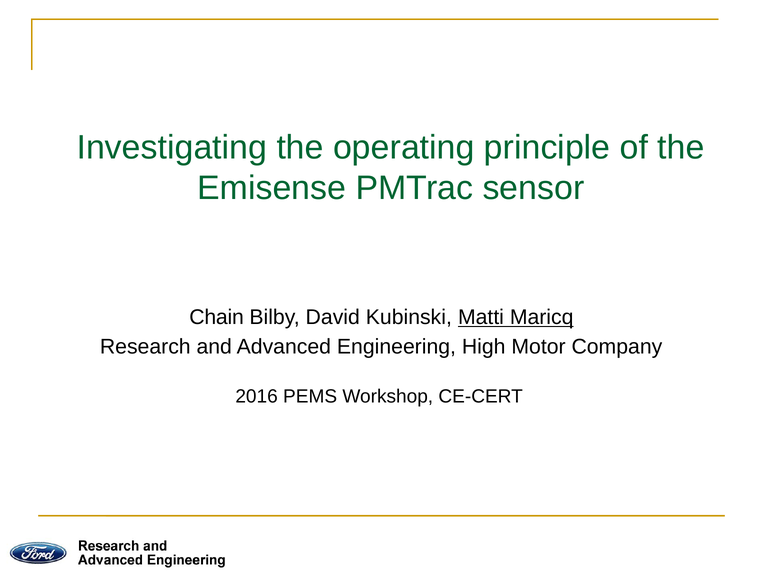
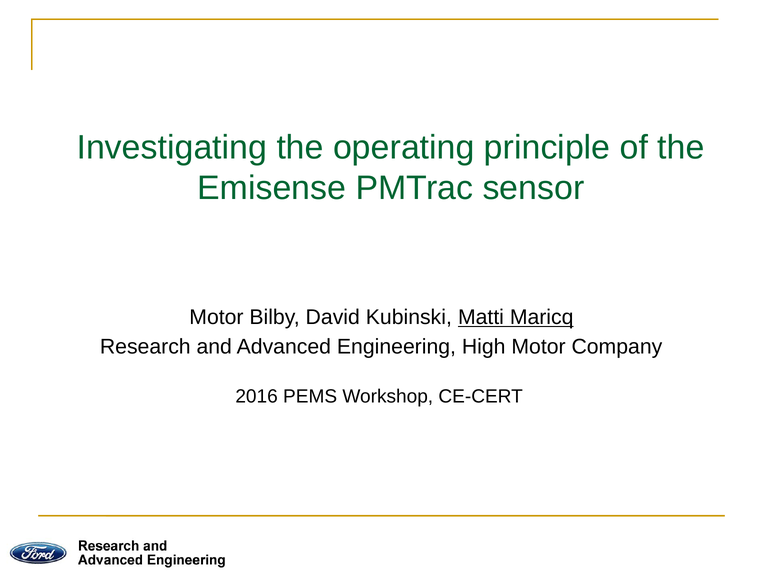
Chain at (217, 317): Chain -> Motor
